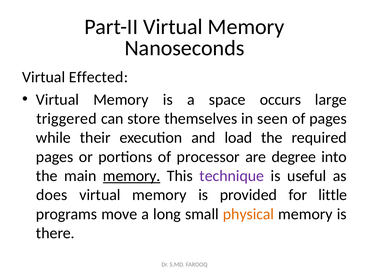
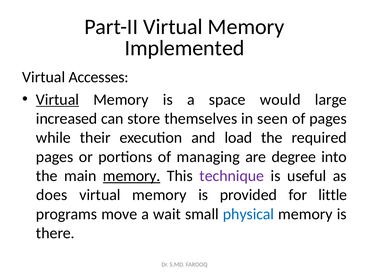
Nanoseconds: Nanoseconds -> Implemented
Effected: Effected -> Accesses
Virtual at (58, 99) underline: none -> present
occurs: occurs -> would
triggered: triggered -> increased
processor: processor -> managing
long: long -> wait
physical colour: orange -> blue
